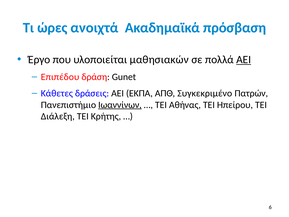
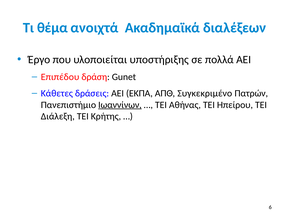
ώρες: ώρες -> θέμα
πρόσβαση: πρόσβαση -> διαλέξεων
μαθησιακών: μαθησιακών -> υποστήριξης
ΑΕΙ at (244, 60) underline: present -> none
